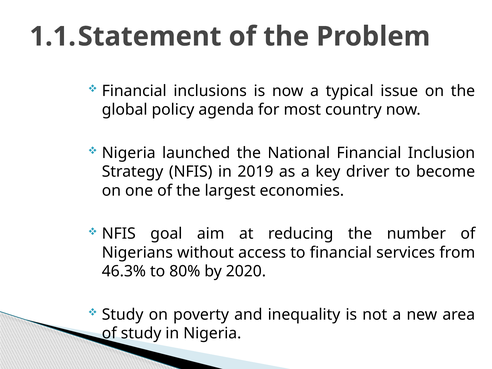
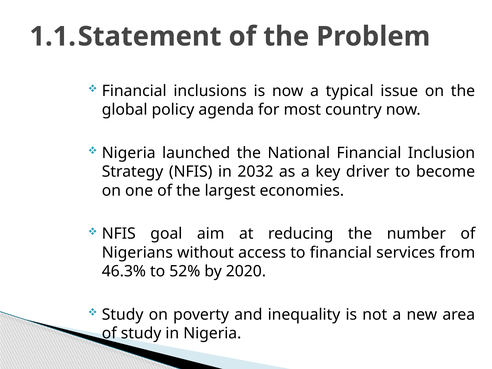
2019: 2019 -> 2032
80%: 80% -> 52%
